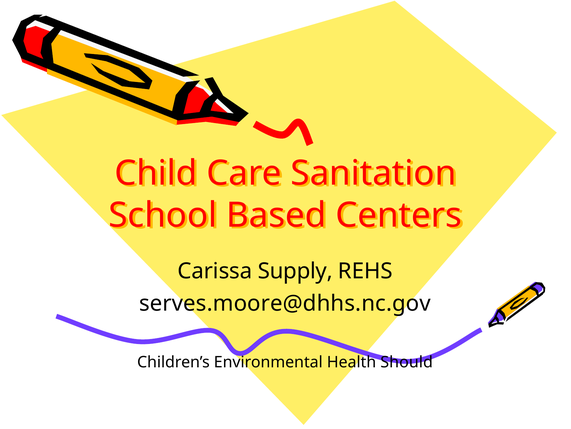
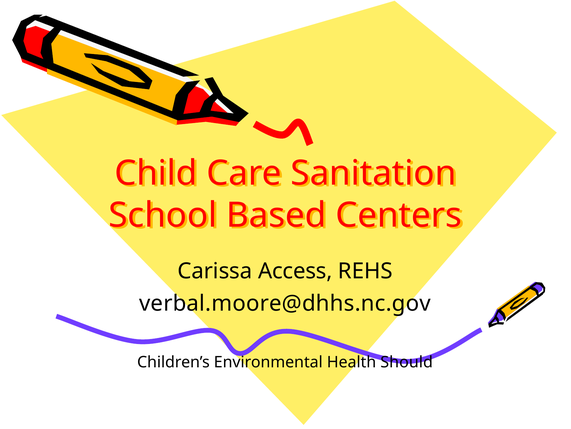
Supply: Supply -> Access
serves.moore@dhhs.nc.gov: serves.moore@dhhs.nc.gov -> verbal.moore@dhhs.nc.gov
